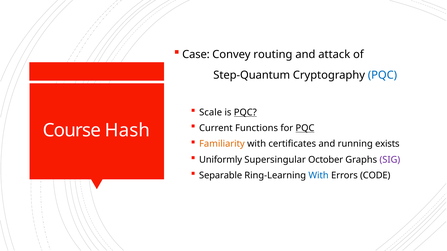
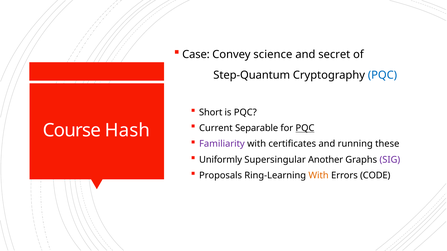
routing: routing -> science
attack: attack -> secret
Scale: Scale -> Short
PQC at (245, 113) underline: present -> none
Functions: Functions -> Separable
Familiarity colour: orange -> purple
exists: exists -> these
October: October -> Another
Separable: Separable -> Proposals
With at (319, 176) colour: blue -> orange
